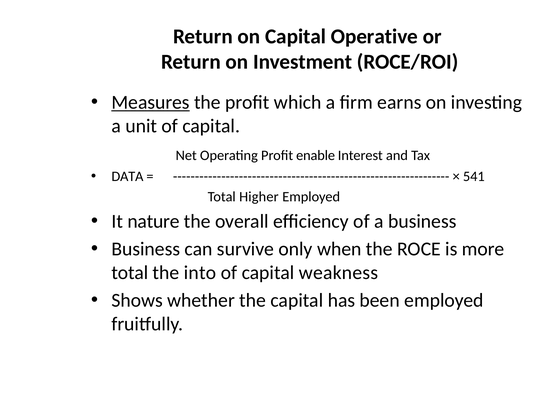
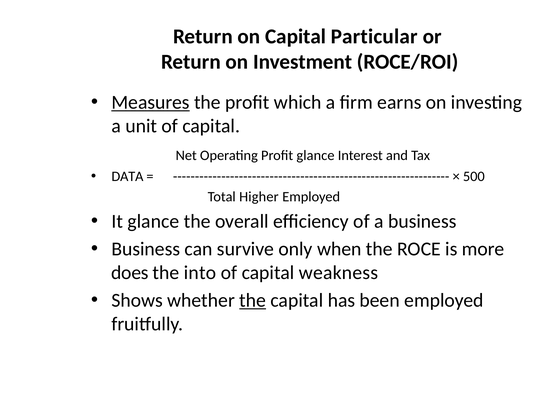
Operative: Operative -> Particular
Profit enable: enable -> glance
541: 541 -> 500
It nature: nature -> glance
total at (130, 273): total -> does
the at (253, 300) underline: none -> present
